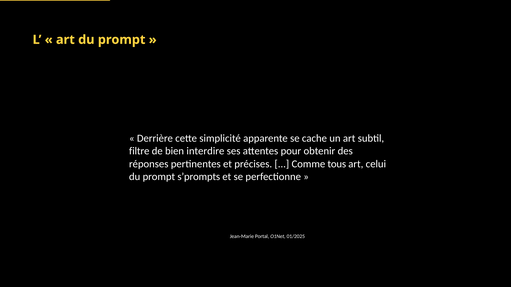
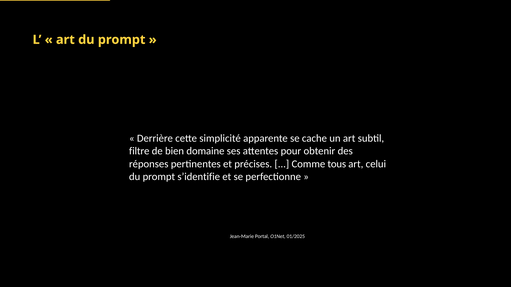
interdire: interdire -> domaine
s’prompts: s’prompts -> s’identifie
